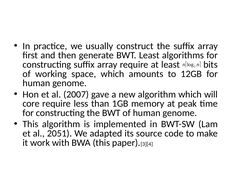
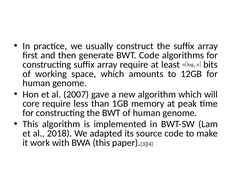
BWT Least: Least -> Code
2051: 2051 -> 2018
